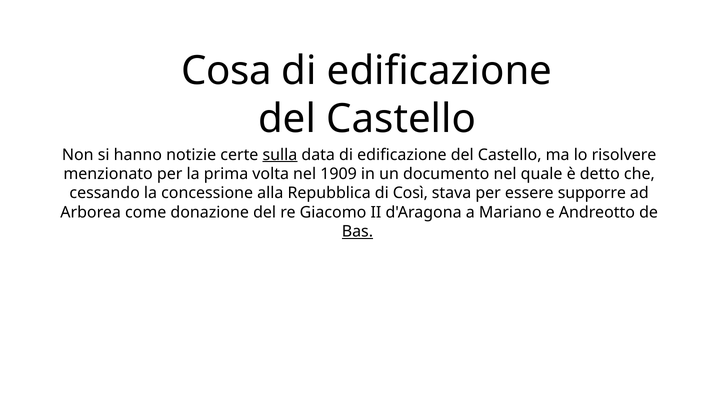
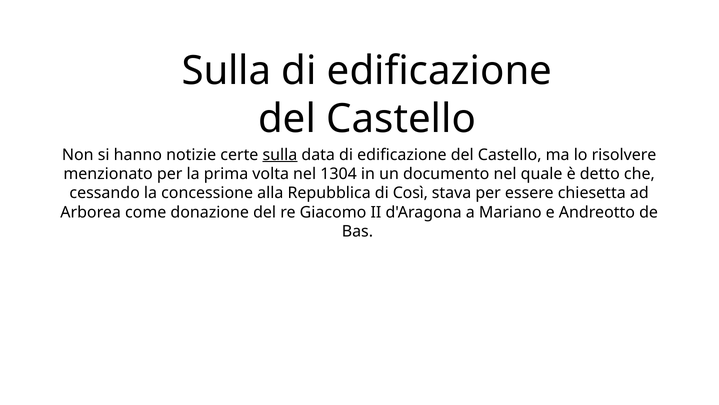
Cosa at (227, 71): Cosa -> Sulla
1909: 1909 -> 1304
supporre: supporre -> chiesetta
Bas underline: present -> none
